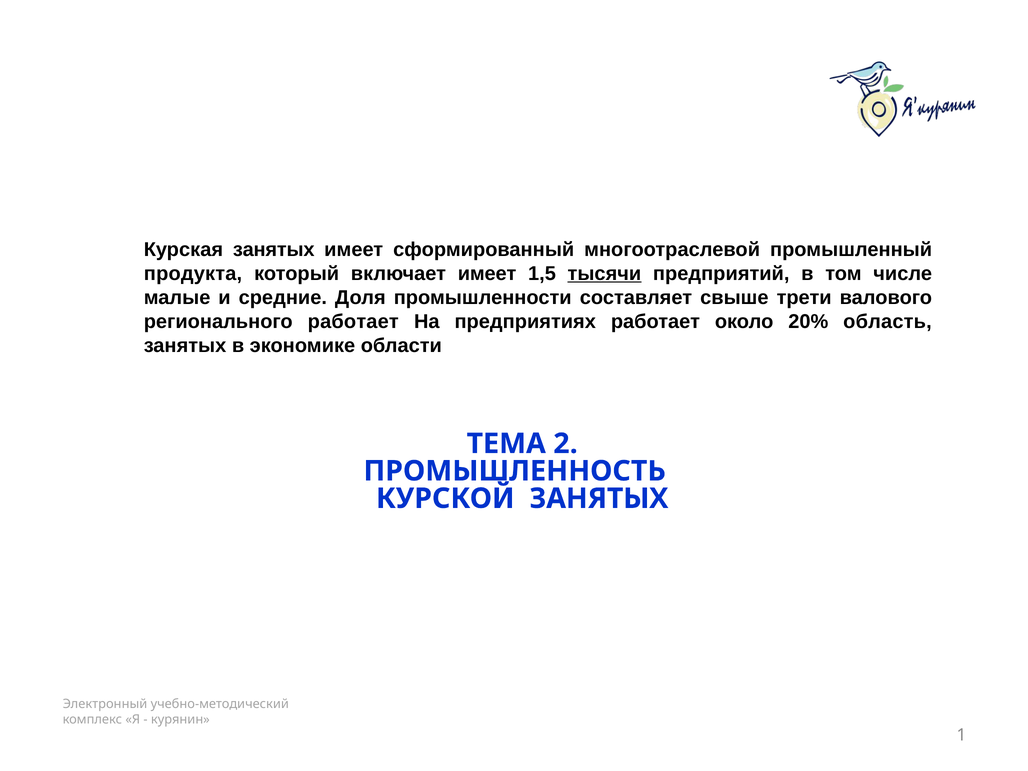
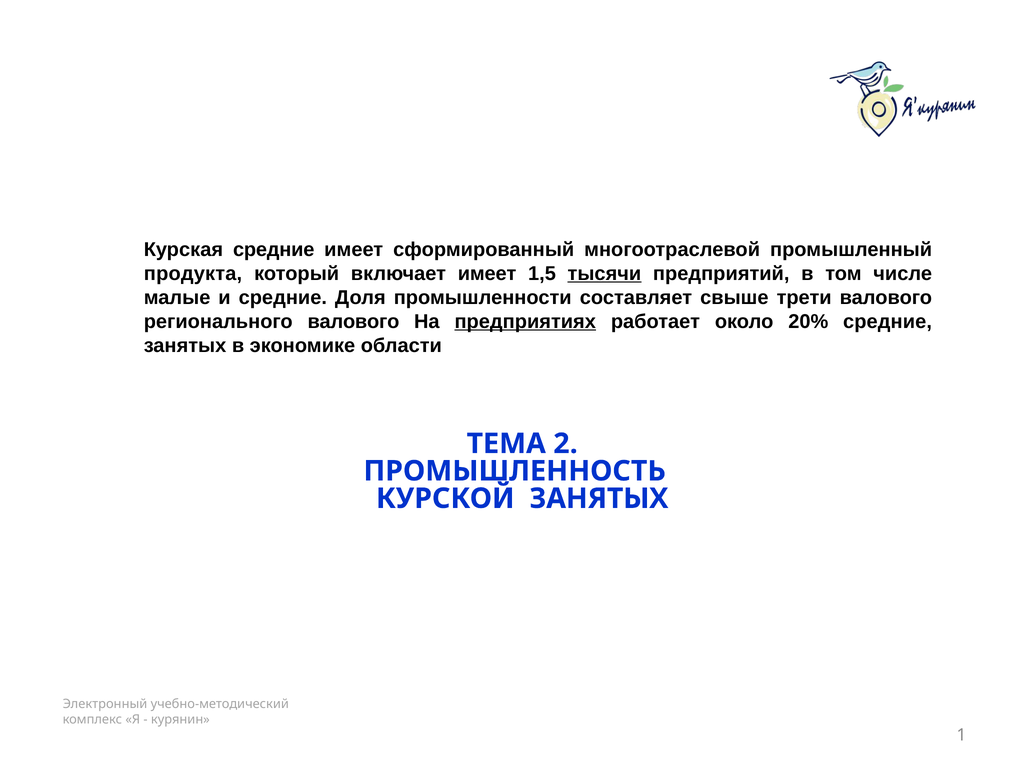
Курская занятых: занятых -> средние
регионального работает: работает -> валового
предприятиях underline: none -> present
20% область: область -> средние
